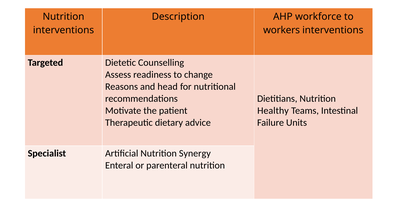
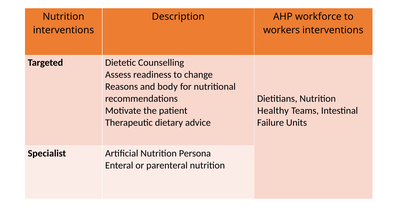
head: head -> body
Synergy: Synergy -> Persona
